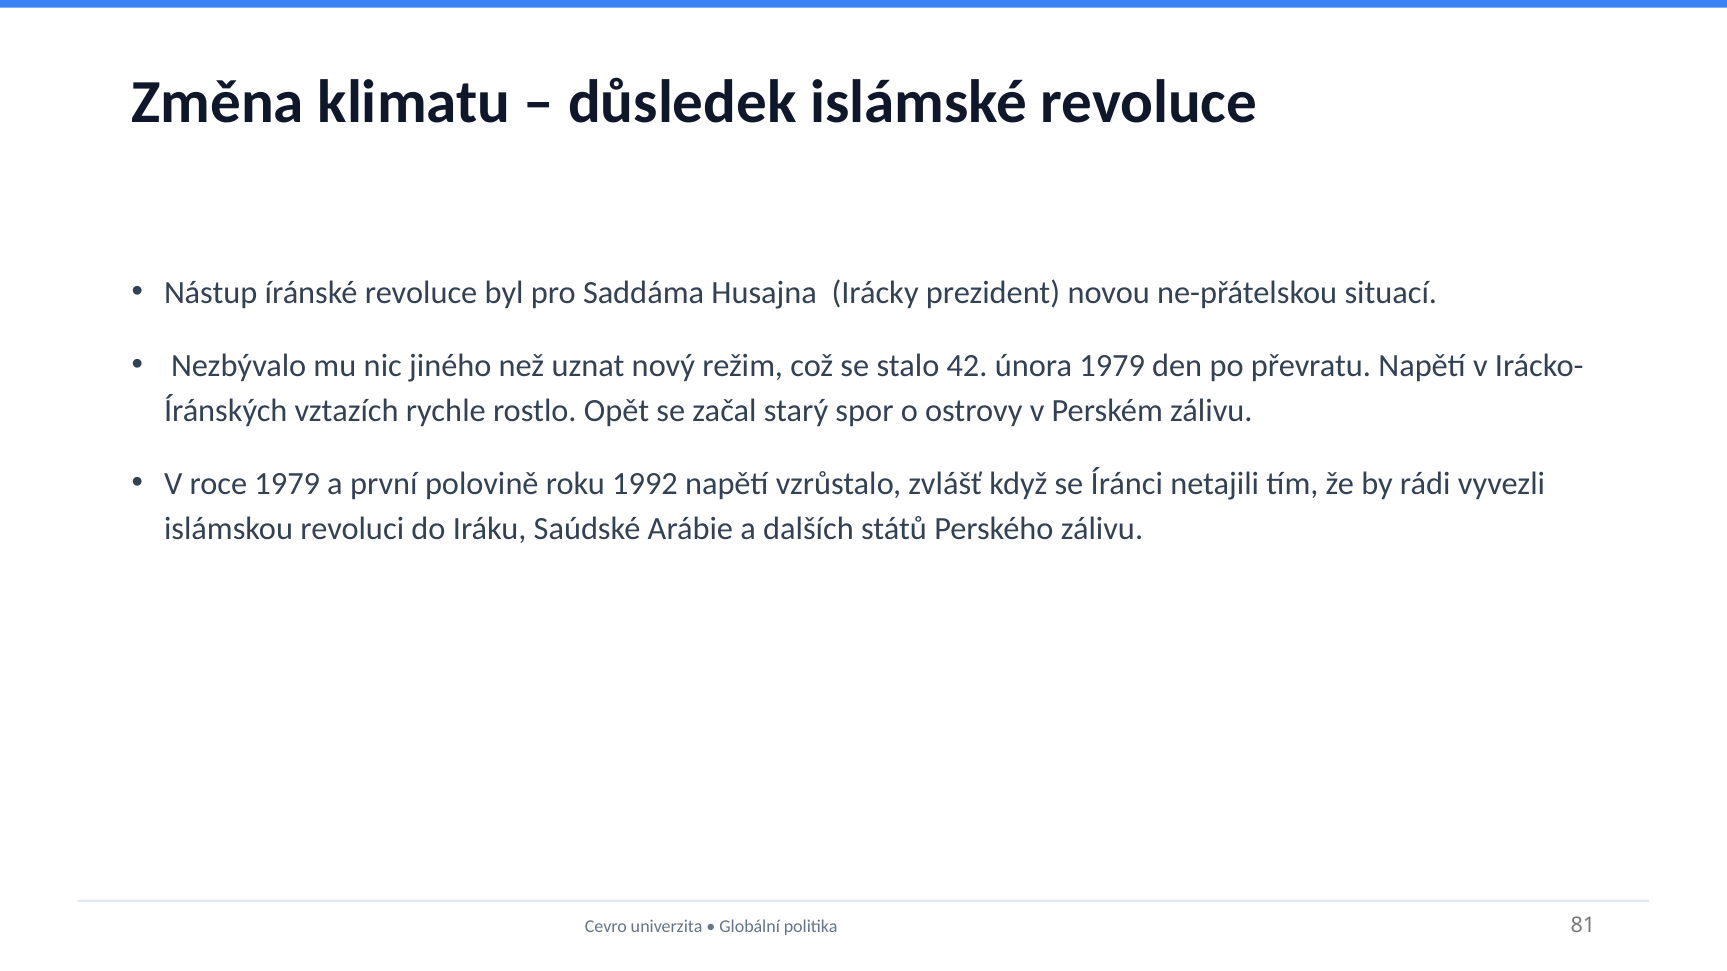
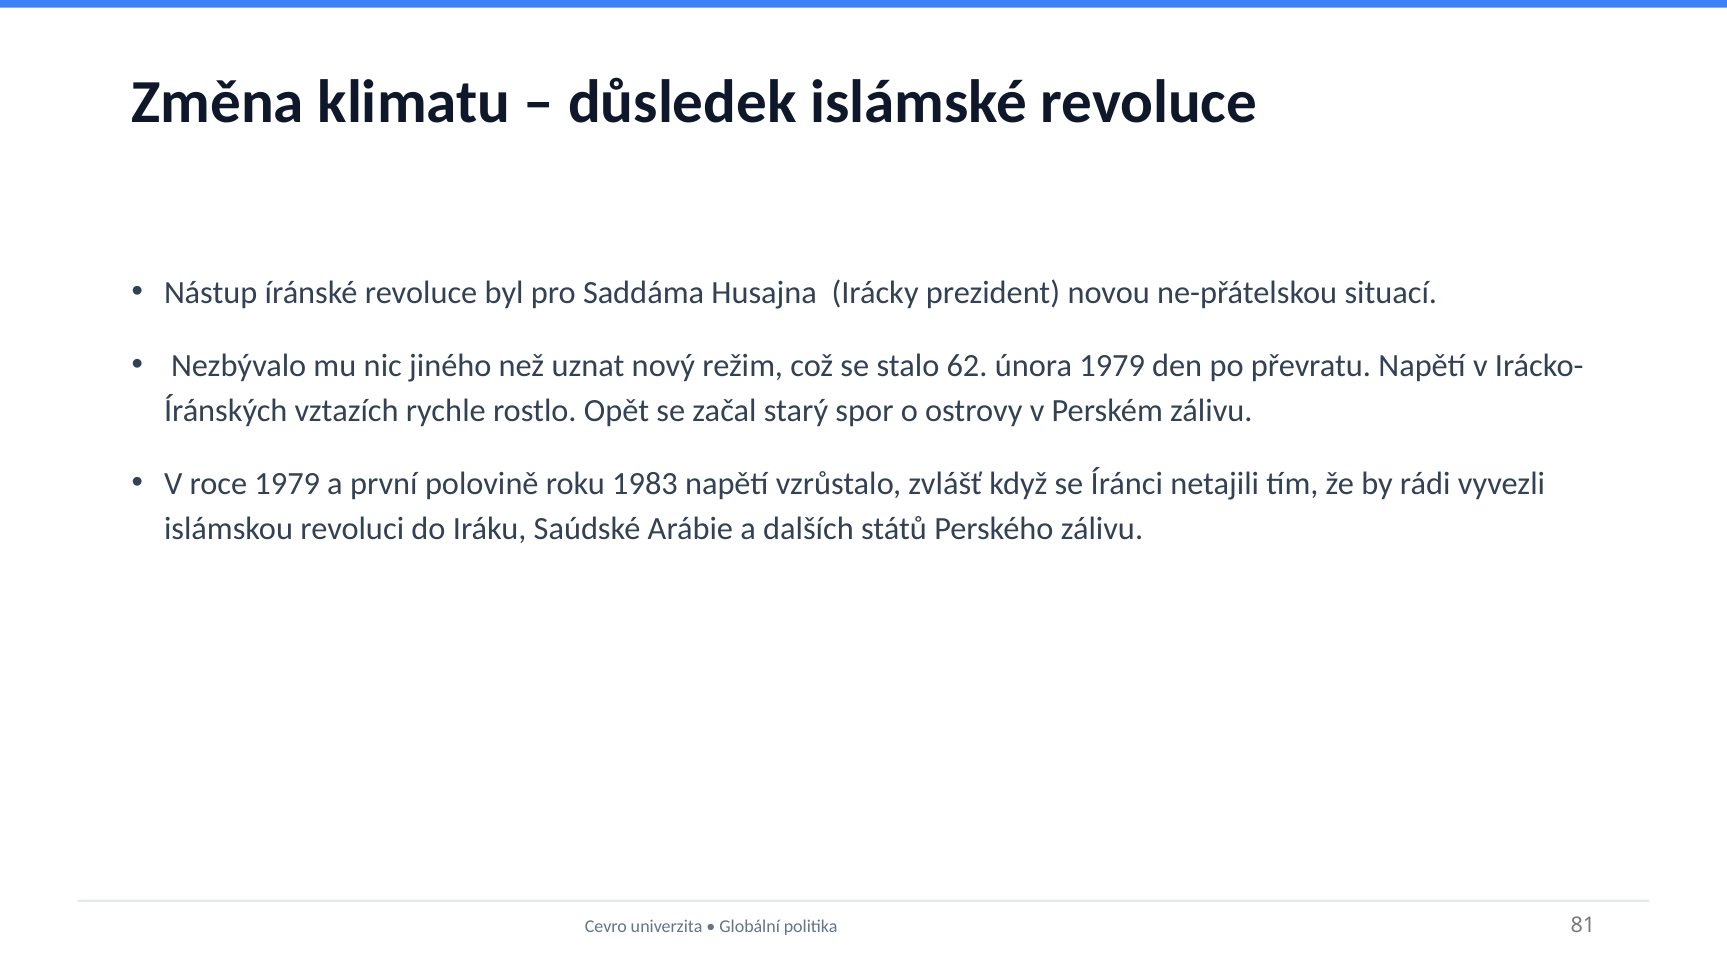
42: 42 -> 62
1992: 1992 -> 1983
